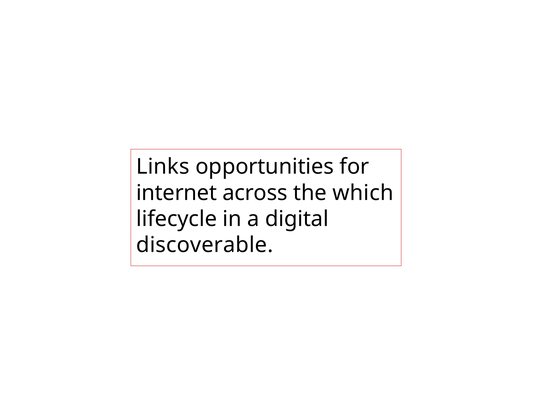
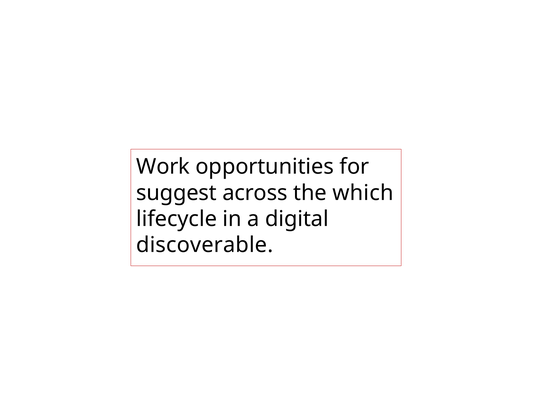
Links: Links -> Work
internet: internet -> suggest
